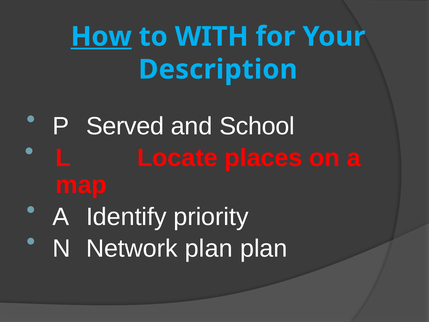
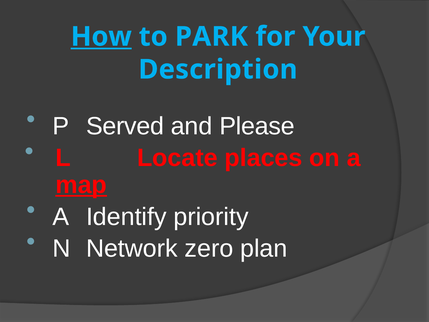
WITH: WITH -> PARK
School: School -> Please
map underline: none -> present
Network plan: plan -> zero
